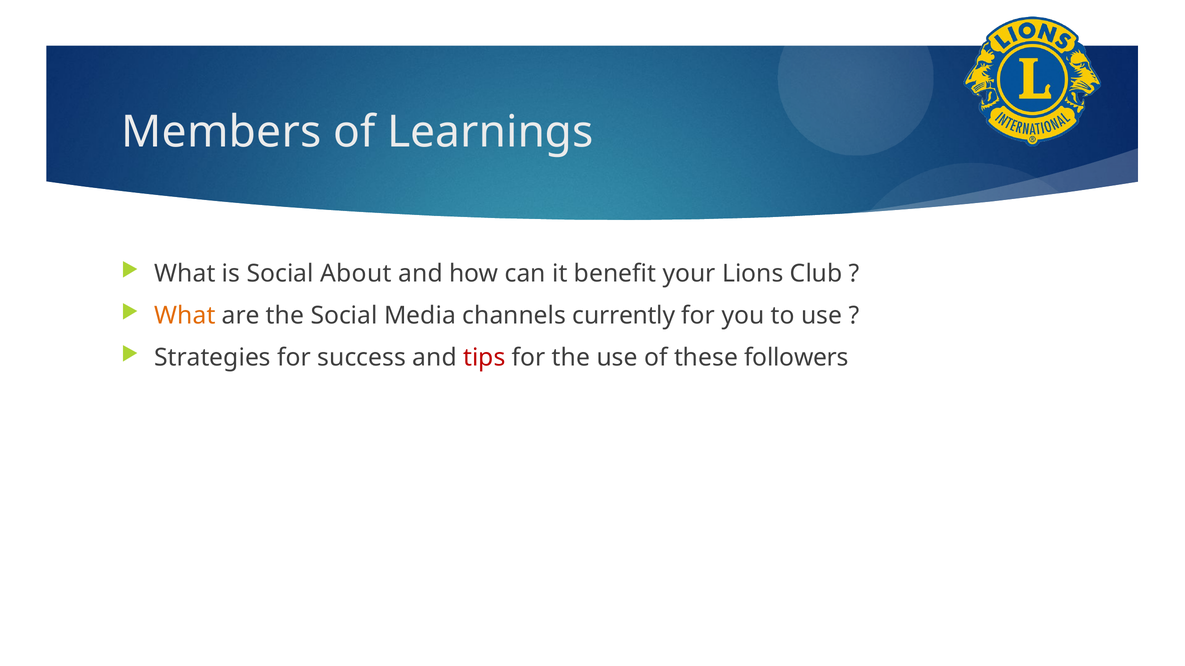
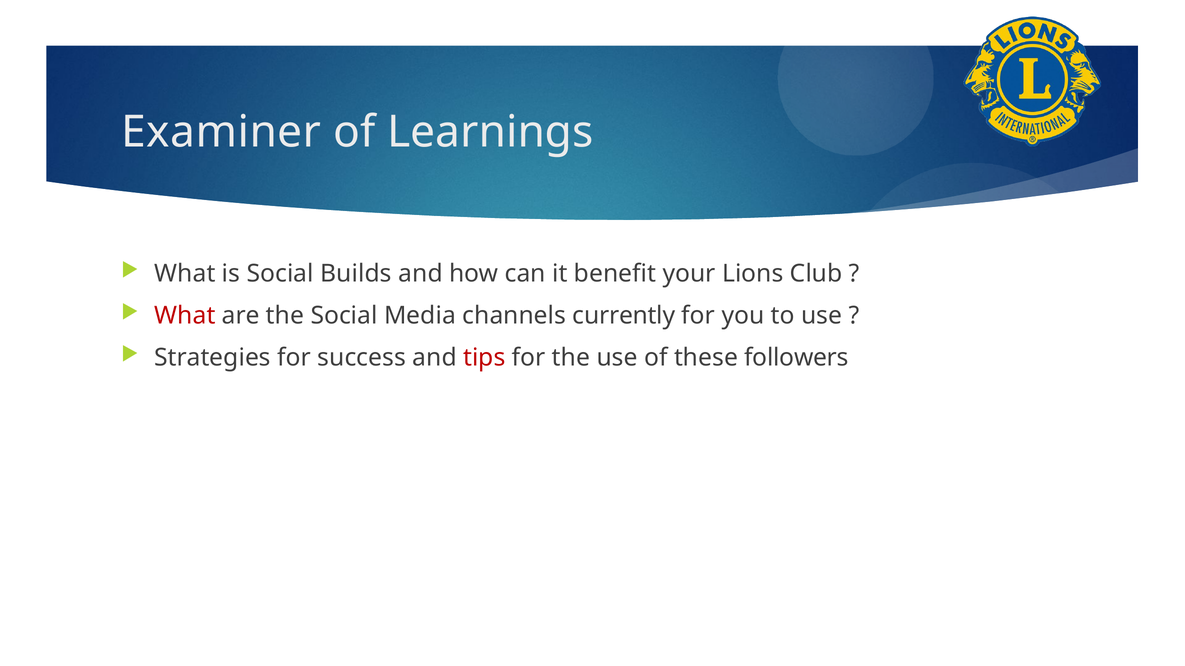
Members: Members -> Examiner
About: About -> Builds
What at (185, 316) colour: orange -> red
